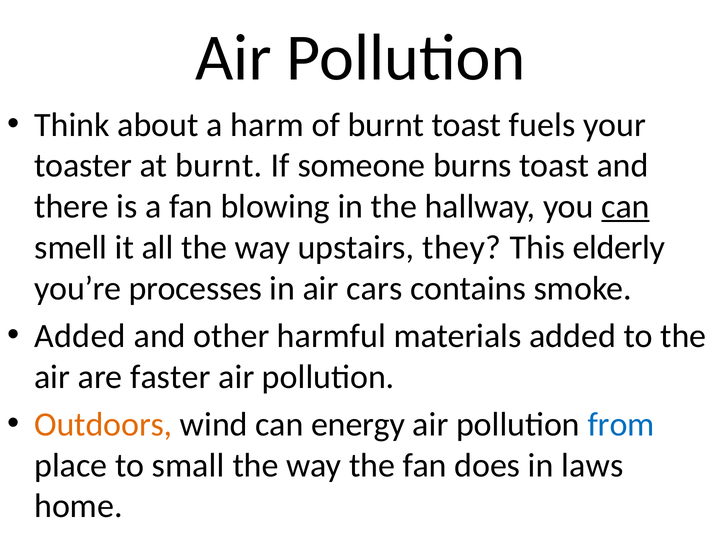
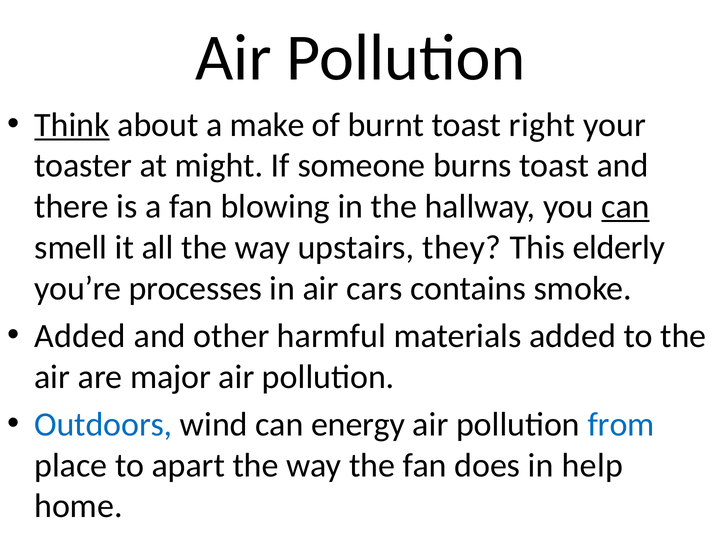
Think underline: none -> present
harm: harm -> make
fuels: fuels -> right
at burnt: burnt -> might
faster: faster -> major
Outdoors colour: orange -> blue
small: small -> apart
laws: laws -> help
